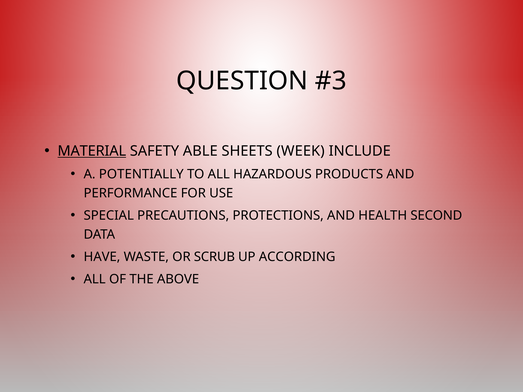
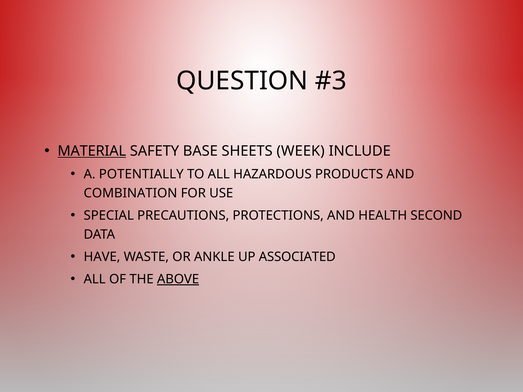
ABLE: ABLE -> BASE
PERFORMANCE: PERFORMANCE -> COMBINATION
SCRUB: SCRUB -> ANKLE
ACCORDING: ACCORDING -> ASSOCIATED
ABOVE underline: none -> present
